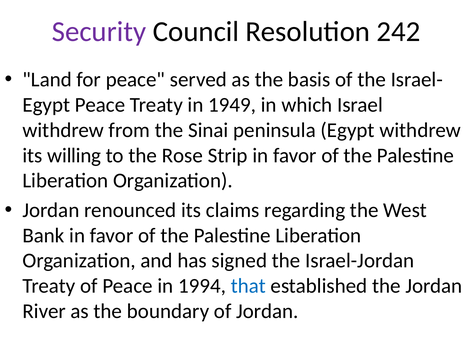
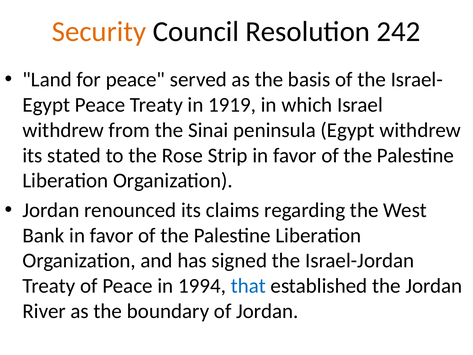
Security colour: purple -> orange
1949: 1949 -> 1919
willing: willing -> stated
